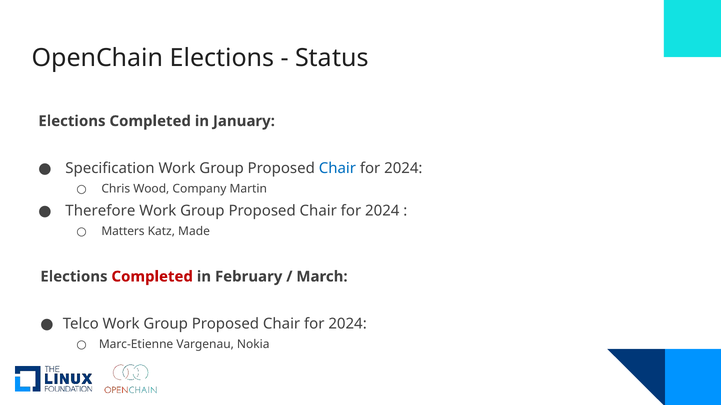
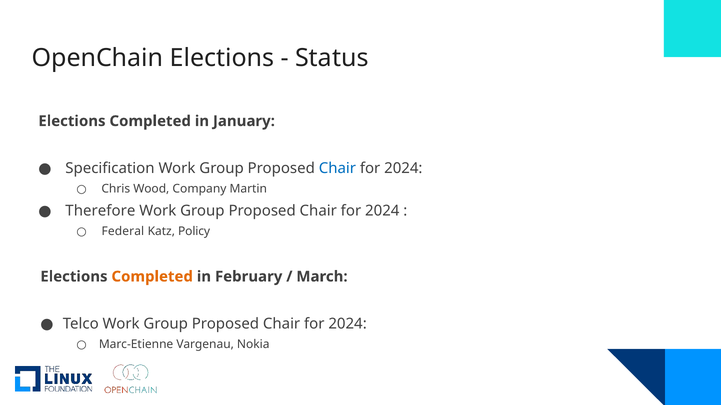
Matters: Matters -> Federal
Made: Made -> Policy
Completed at (152, 277) colour: red -> orange
